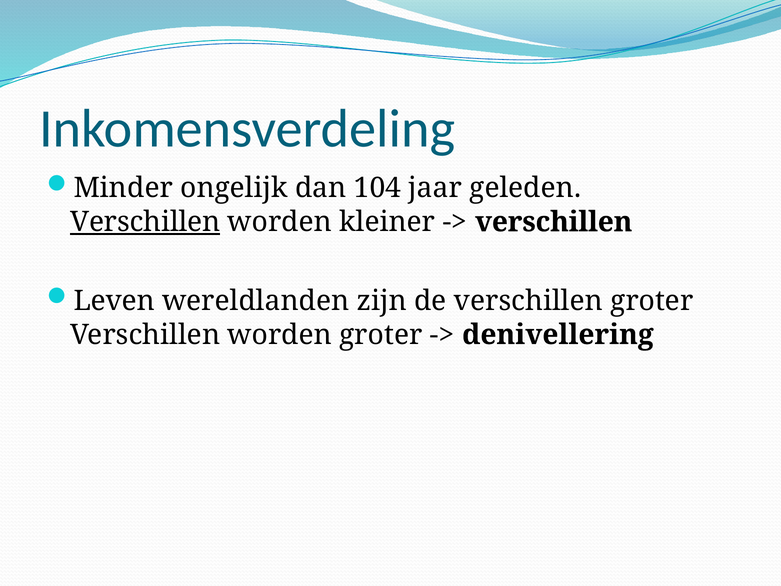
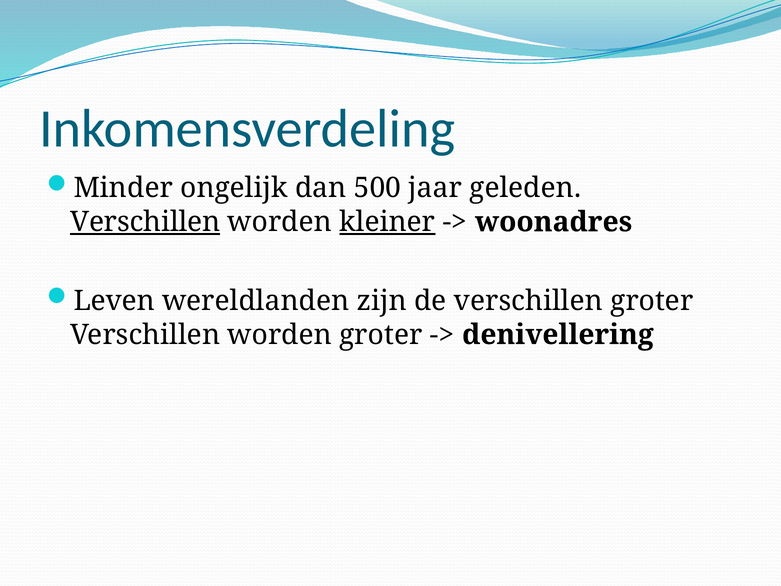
104: 104 -> 500
kleiner underline: none -> present
verschillen at (554, 222): verschillen -> woonadres
